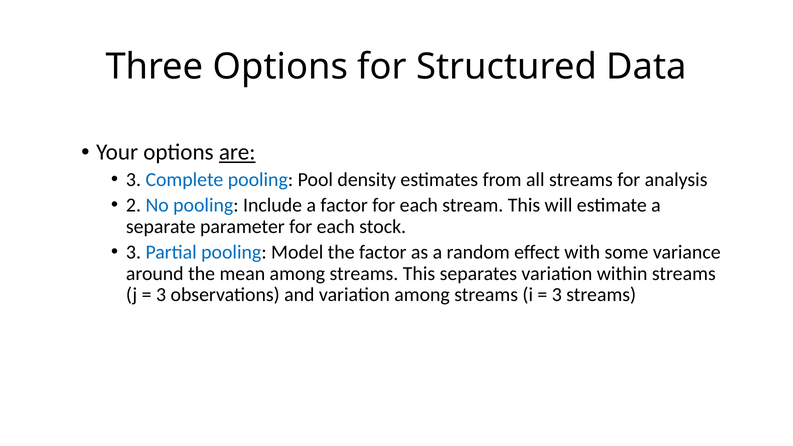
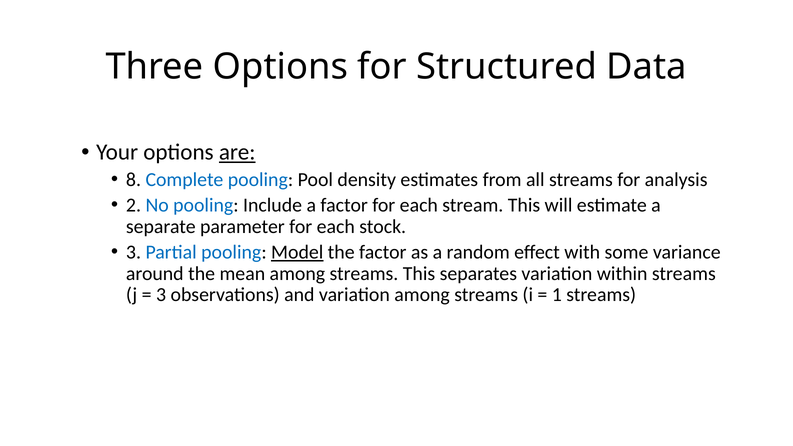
3 at (133, 180): 3 -> 8
Model underline: none -> present
3 at (557, 295): 3 -> 1
